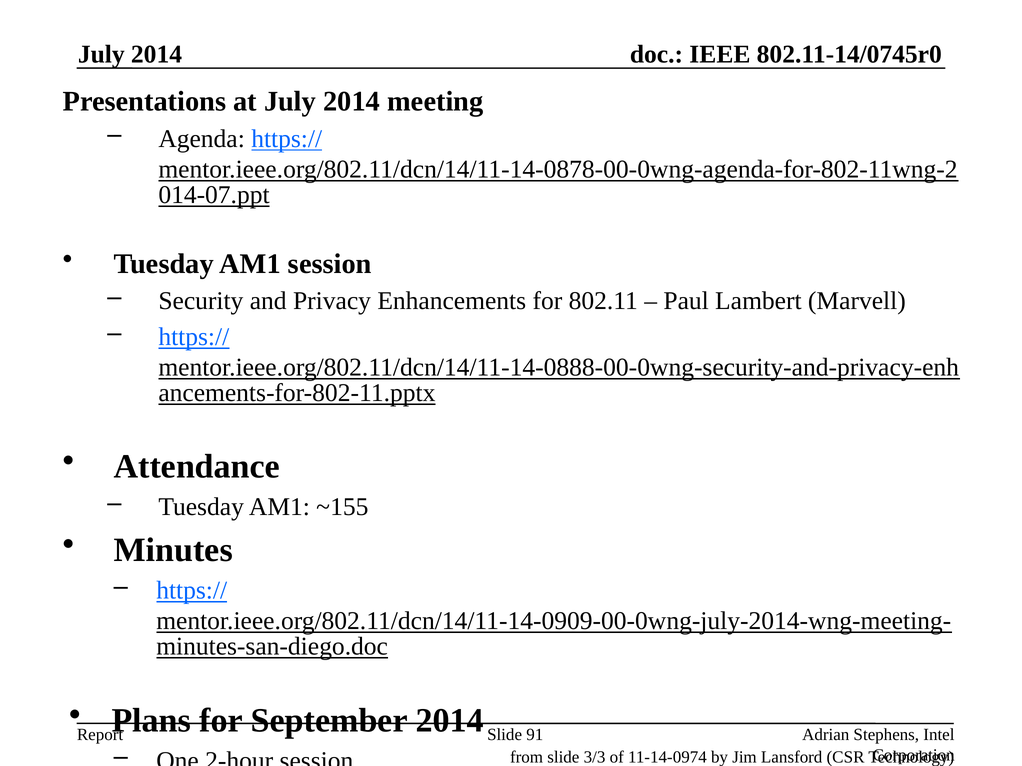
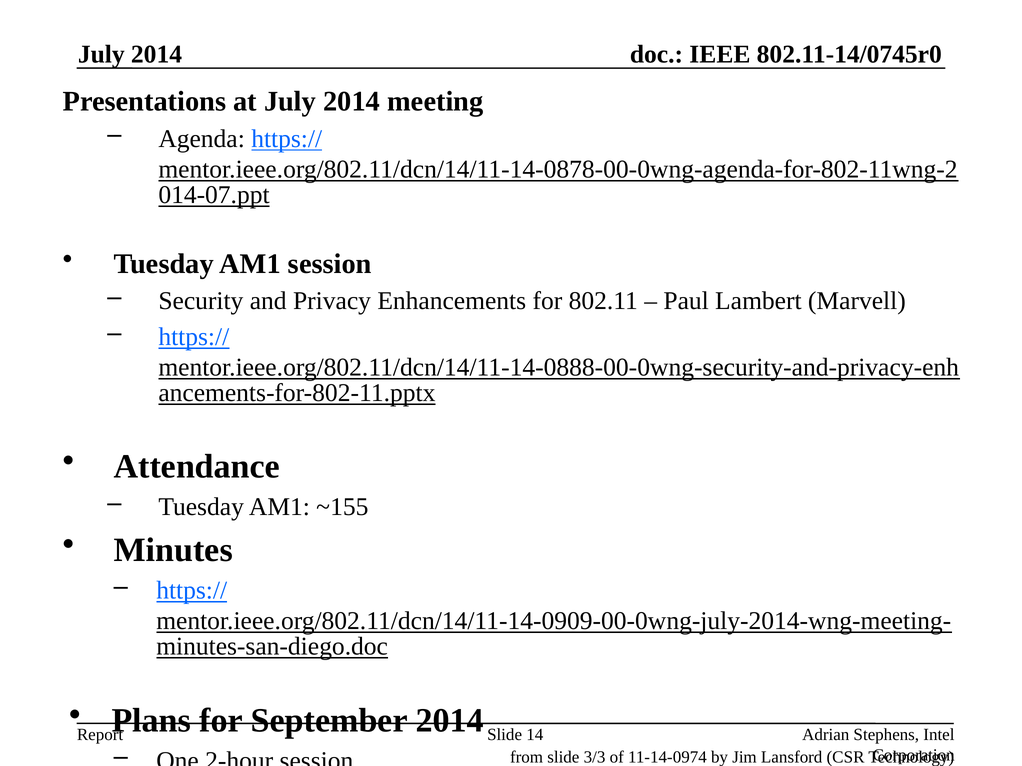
91: 91 -> 14
